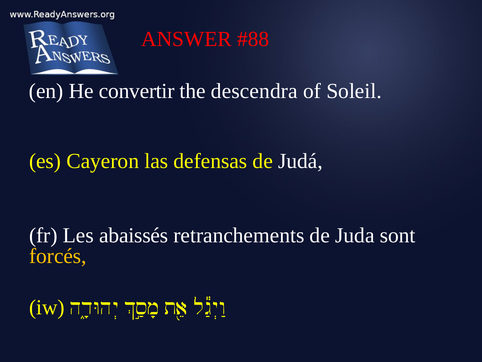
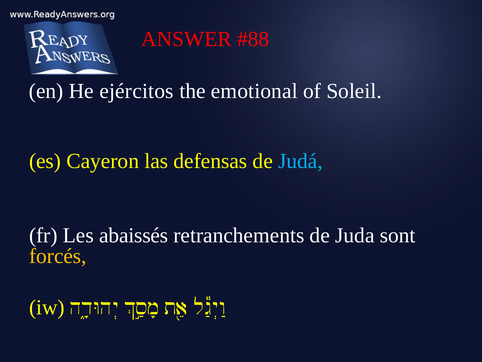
convertir: convertir -> ejércitos
descendra: descendra -> emotional
Judá colour: white -> light blue
